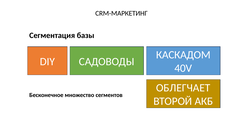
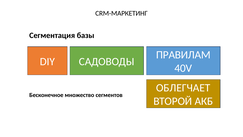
КАСКАДОМ: КАСКАДОМ -> ПРАВИЛАМ
